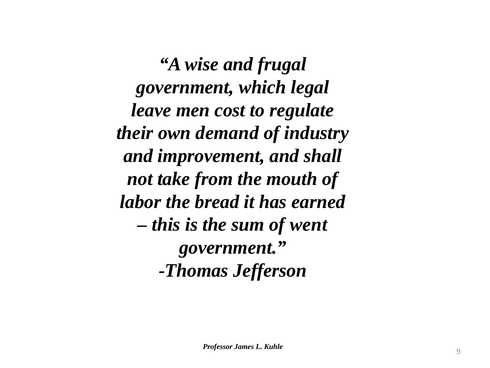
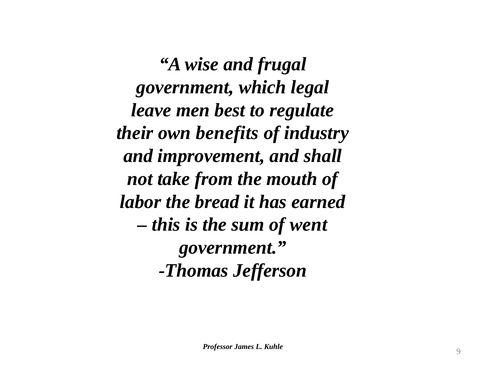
cost: cost -> best
demand: demand -> benefits
